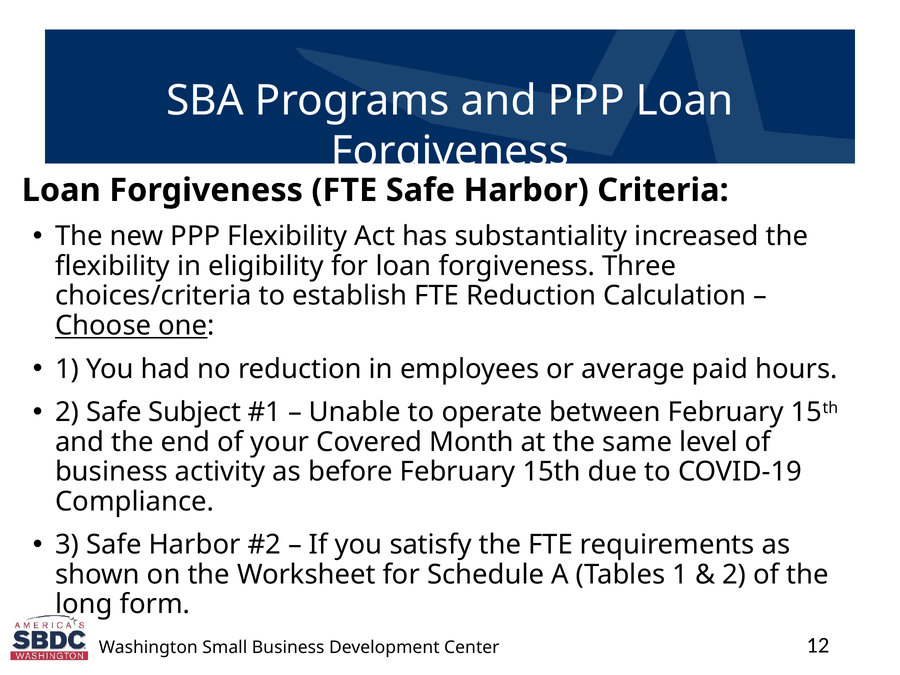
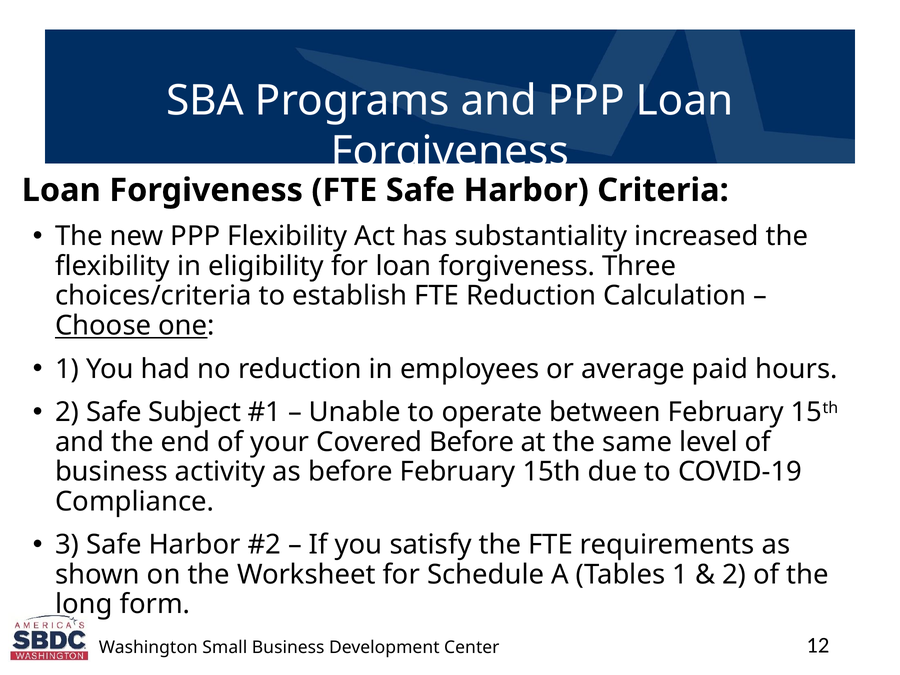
Covered Month: Month -> Before
